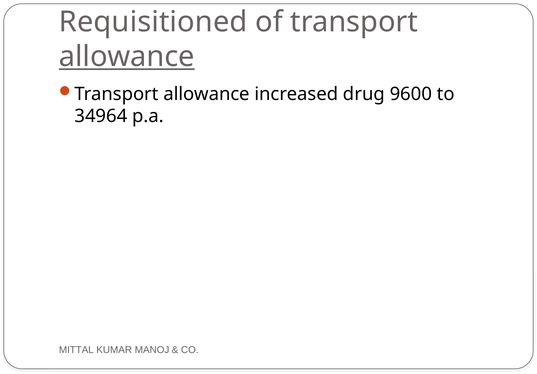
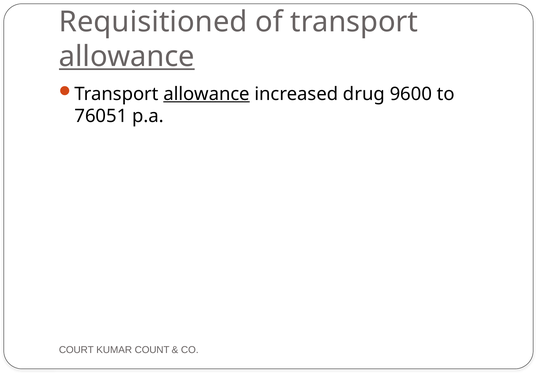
allowance at (207, 94) underline: none -> present
34964: 34964 -> 76051
MITTAL: MITTAL -> COURT
MANOJ: MANOJ -> COUNT
